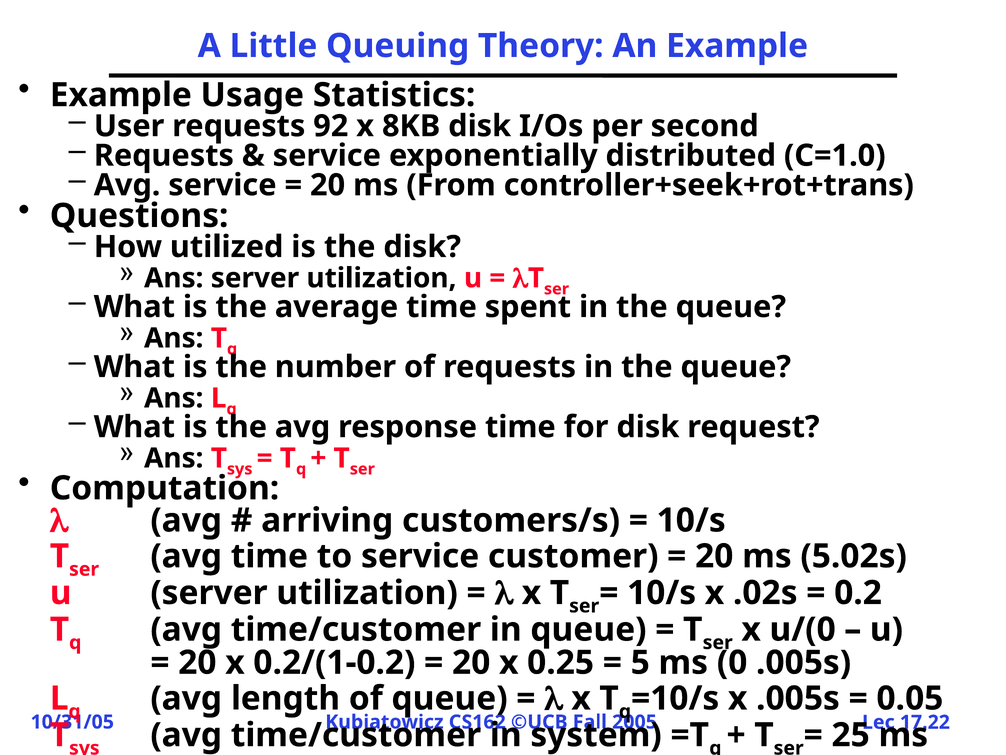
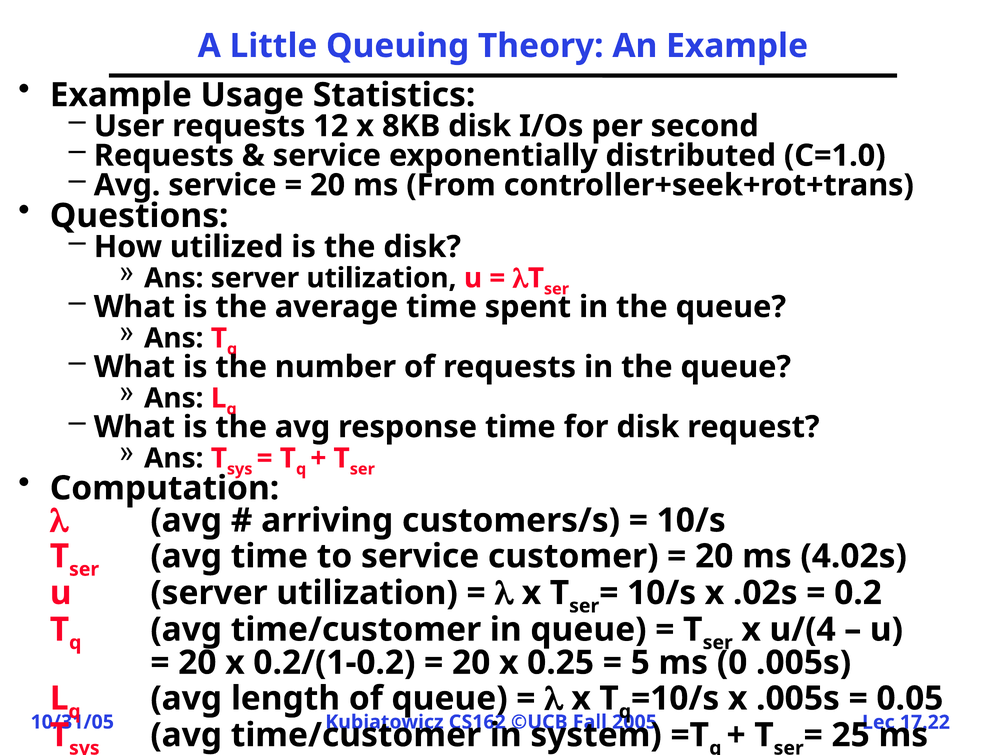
92: 92 -> 12
5.02s: 5.02s -> 4.02s
u/(0: u/(0 -> u/(4
